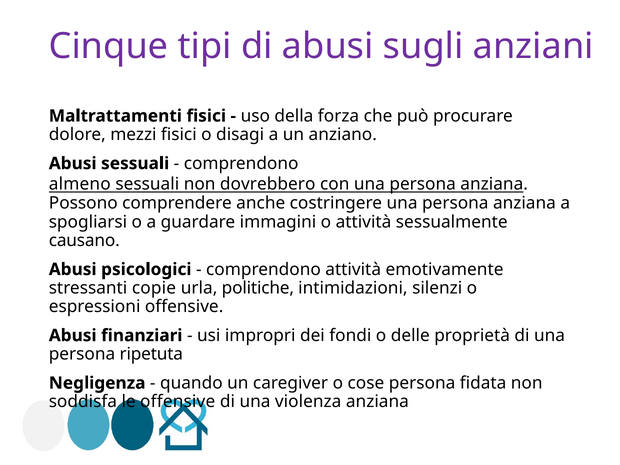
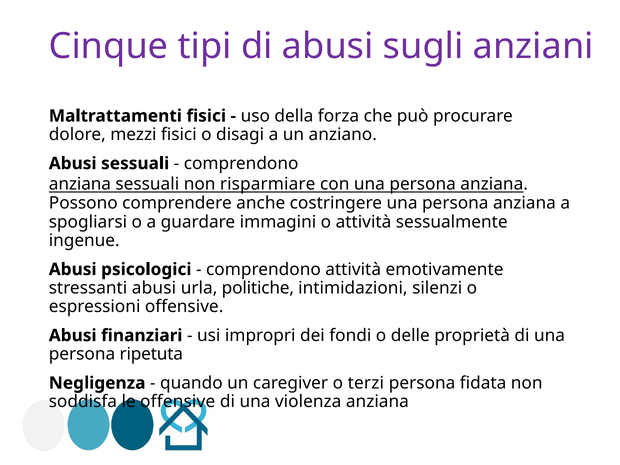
almeno at (80, 184): almeno -> anziana
dovrebbero: dovrebbero -> risparmiare
causano: causano -> ingenue
stressanti copie: copie -> abusi
cose: cose -> terzi
